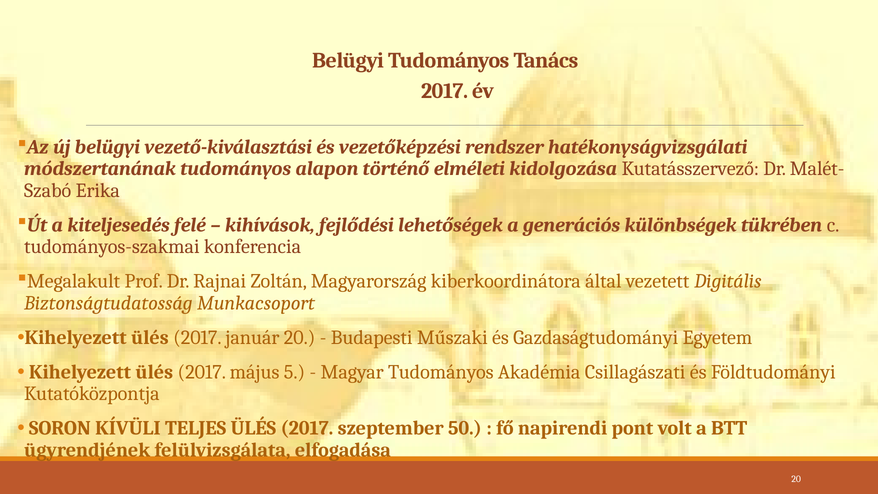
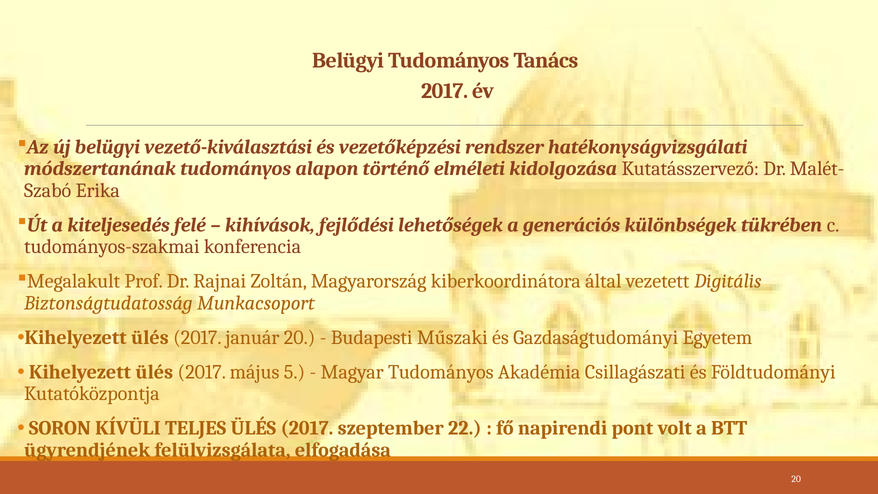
50: 50 -> 22
